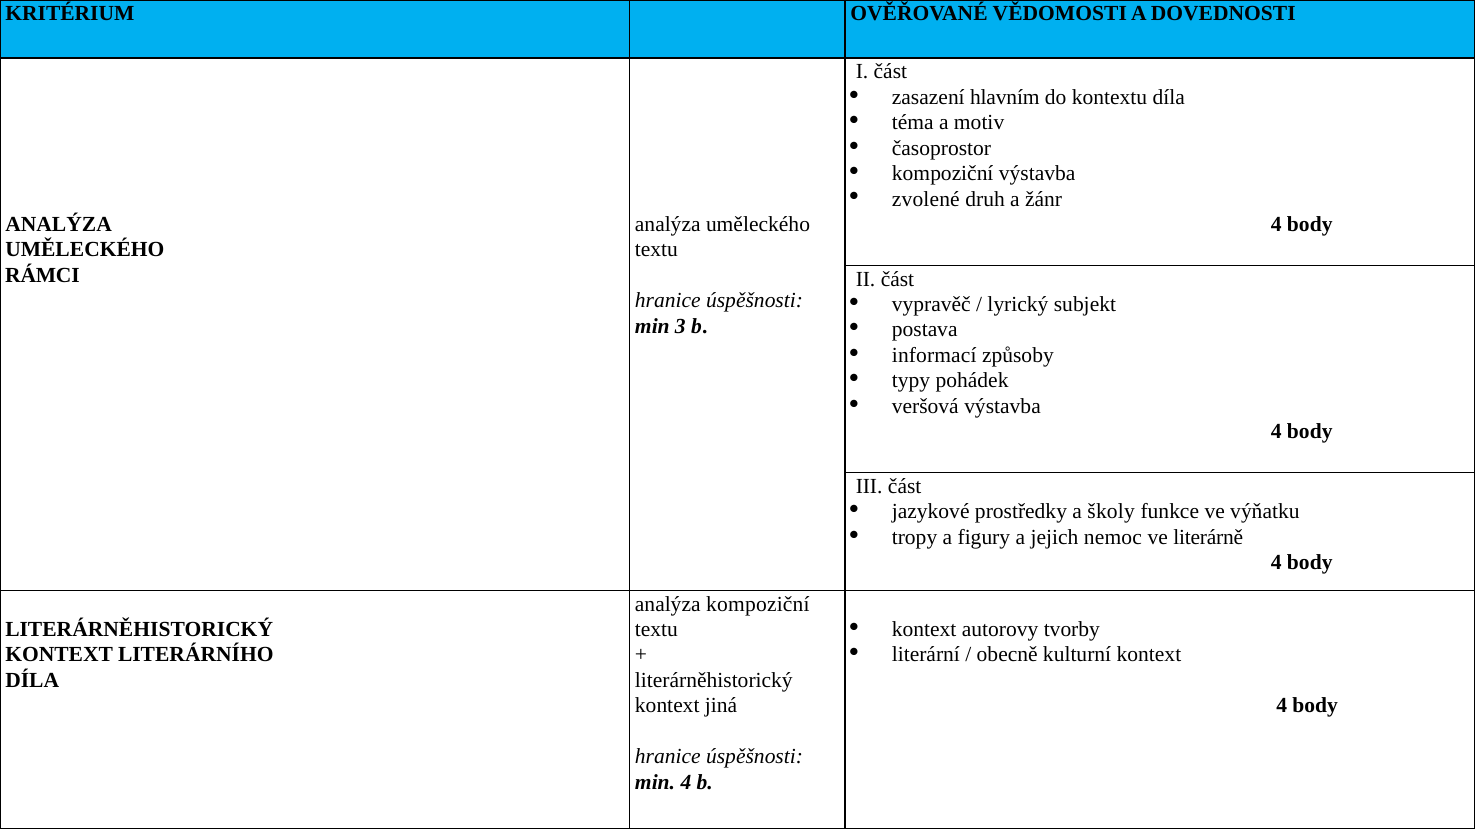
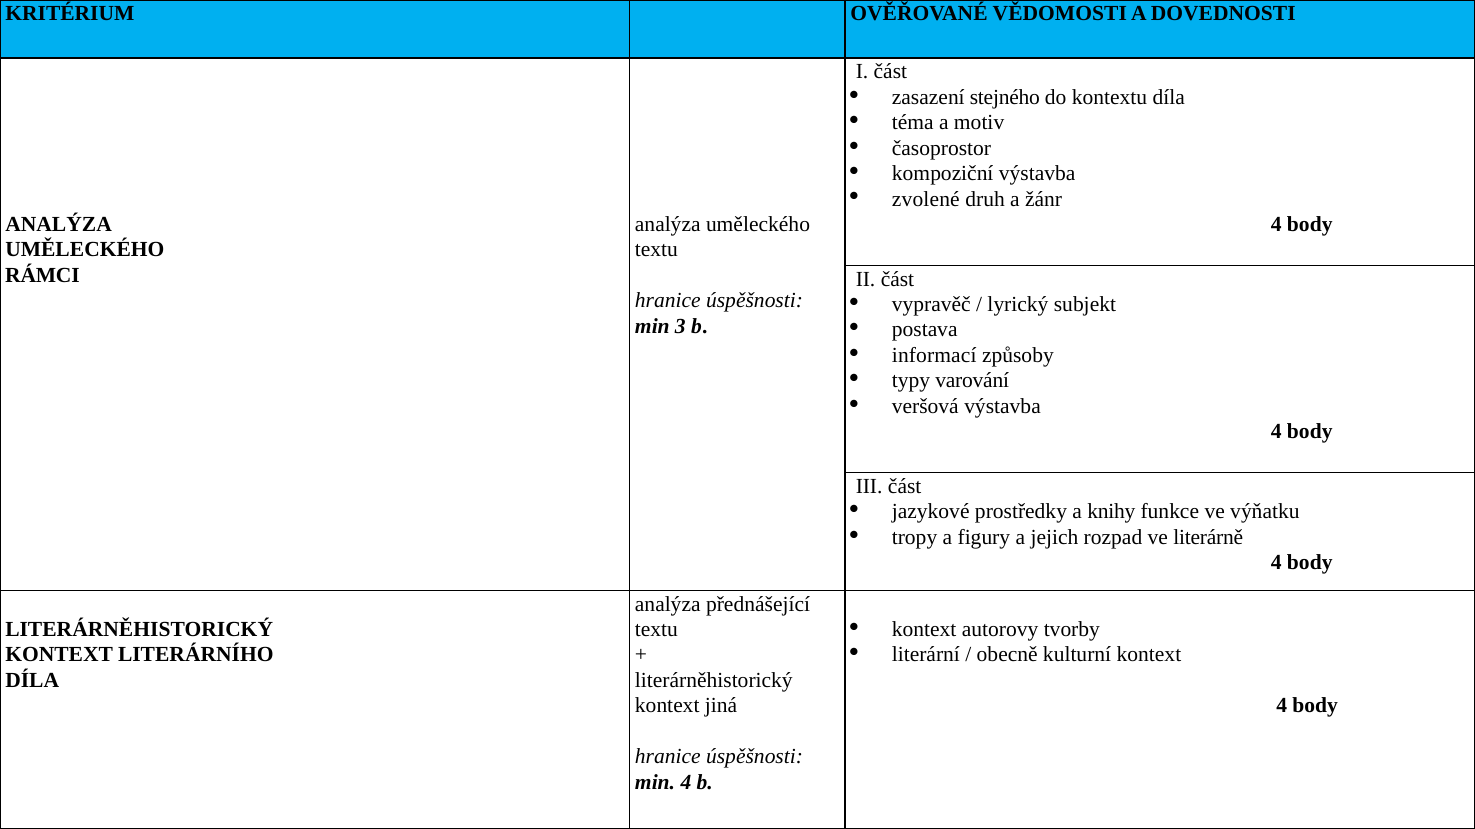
hlavním: hlavním -> stejného
pohádek: pohádek -> varování
školy: školy -> knihy
nemoc: nemoc -> rozpad
analýza kompoziční: kompoziční -> přednášející
